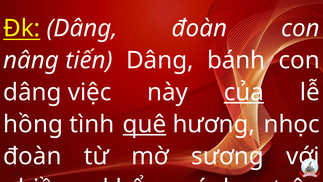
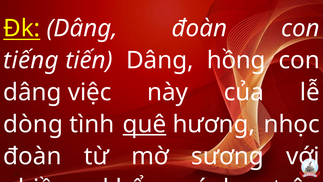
nâng: nâng -> tiếng
bánh: bánh -> hồng
của underline: present -> none
hồng: hồng -> dòng
